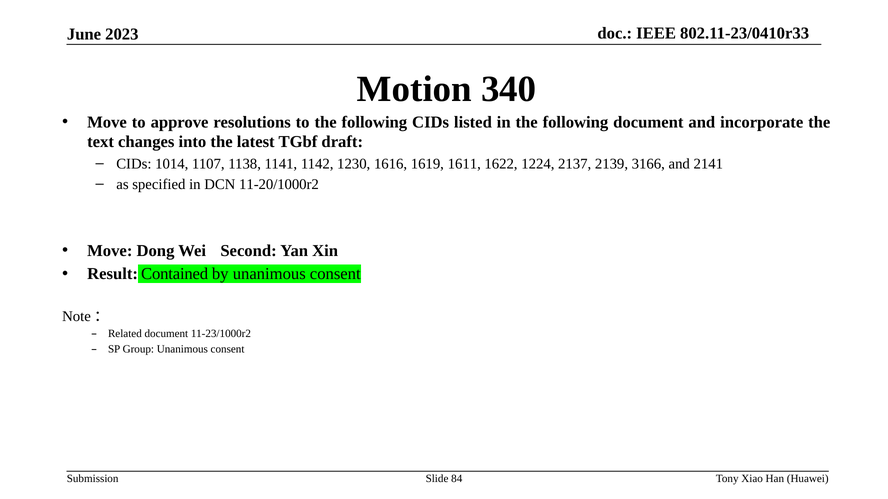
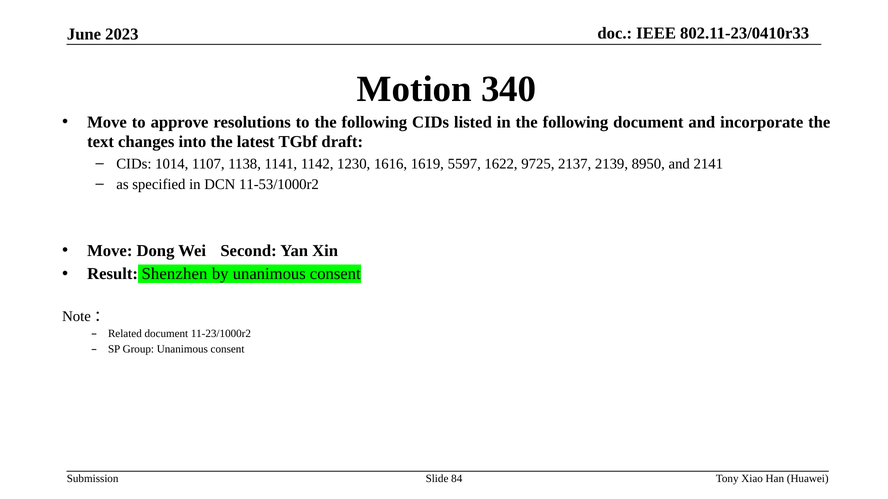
1611: 1611 -> 5597
1224: 1224 -> 9725
3166: 3166 -> 8950
11-20/1000r2: 11-20/1000r2 -> 11-53/1000r2
Contained: Contained -> Shenzhen
